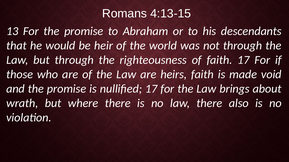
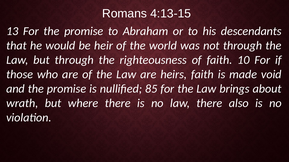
faith 17: 17 -> 10
nullified 17: 17 -> 85
